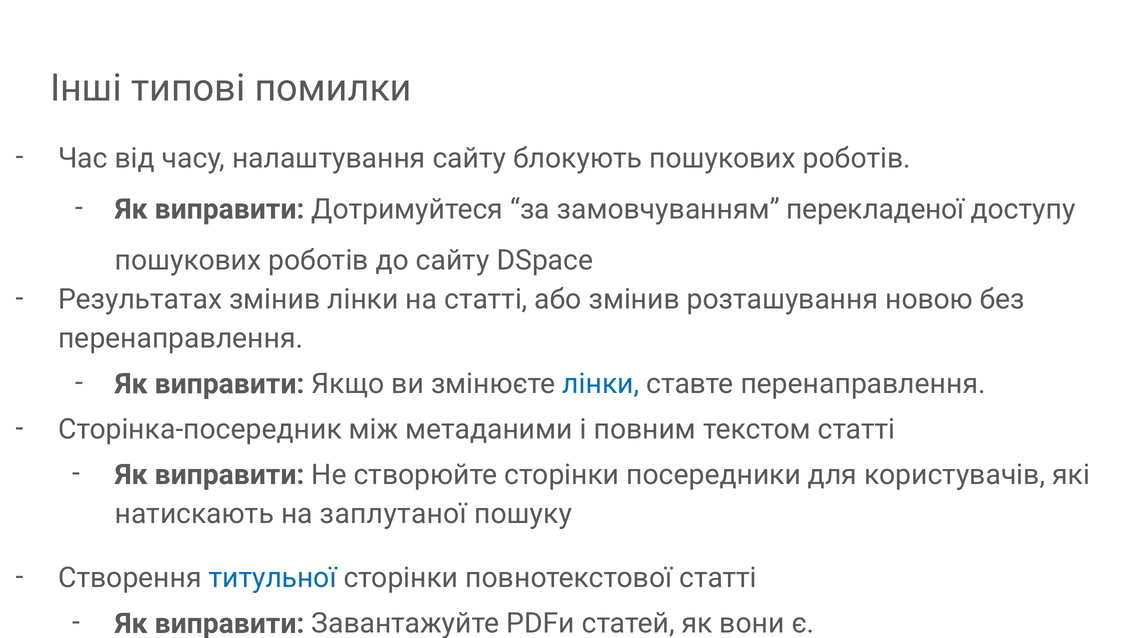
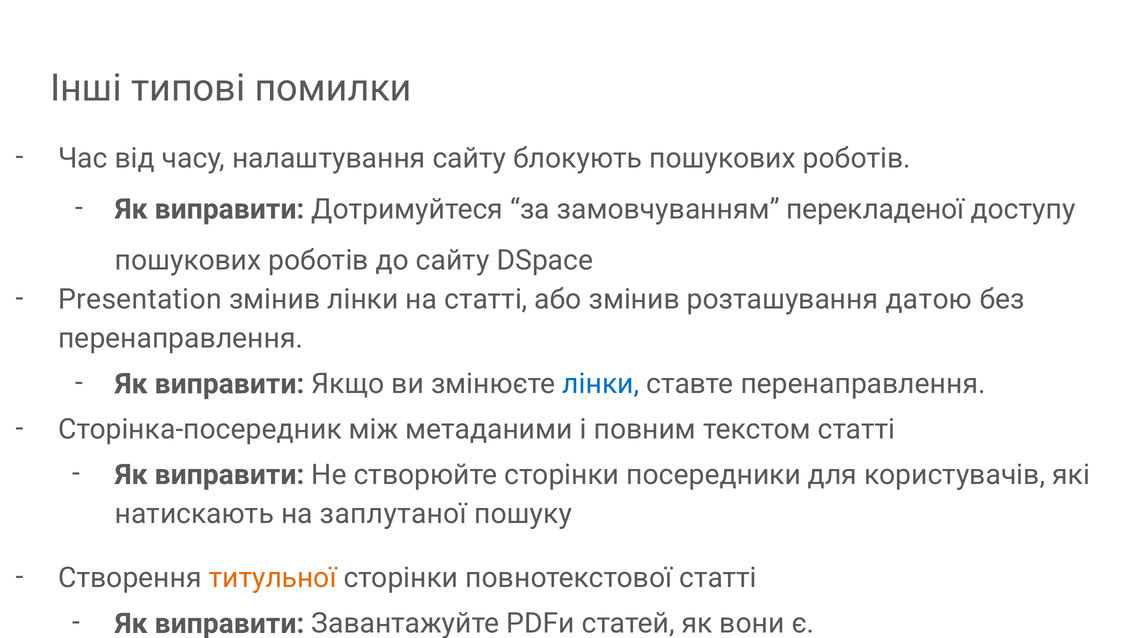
Результатах: Результатах -> Presentation
новою: новою -> датою
титульної colour: blue -> orange
